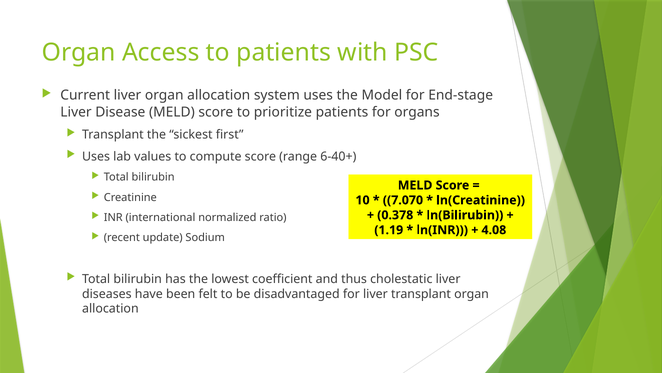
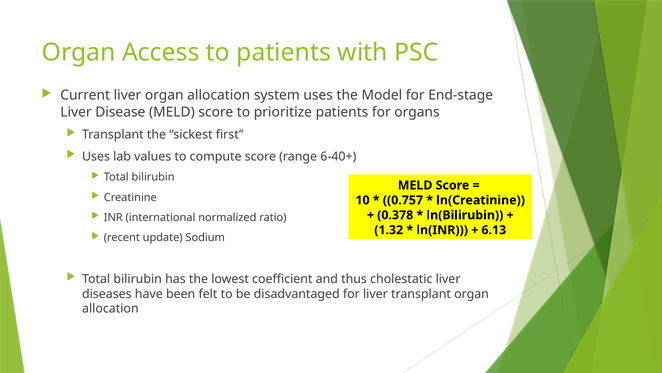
7.070: 7.070 -> 0.757
1.19: 1.19 -> 1.32
4.08: 4.08 -> 6.13
